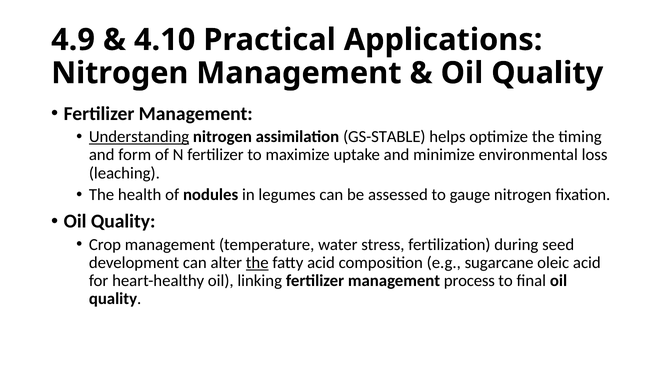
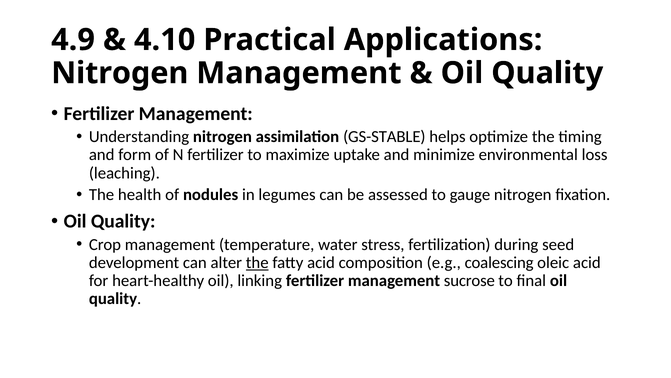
Understanding underline: present -> none
sugarcane: sugarcane -> coalescing
process: process -> sucrose
